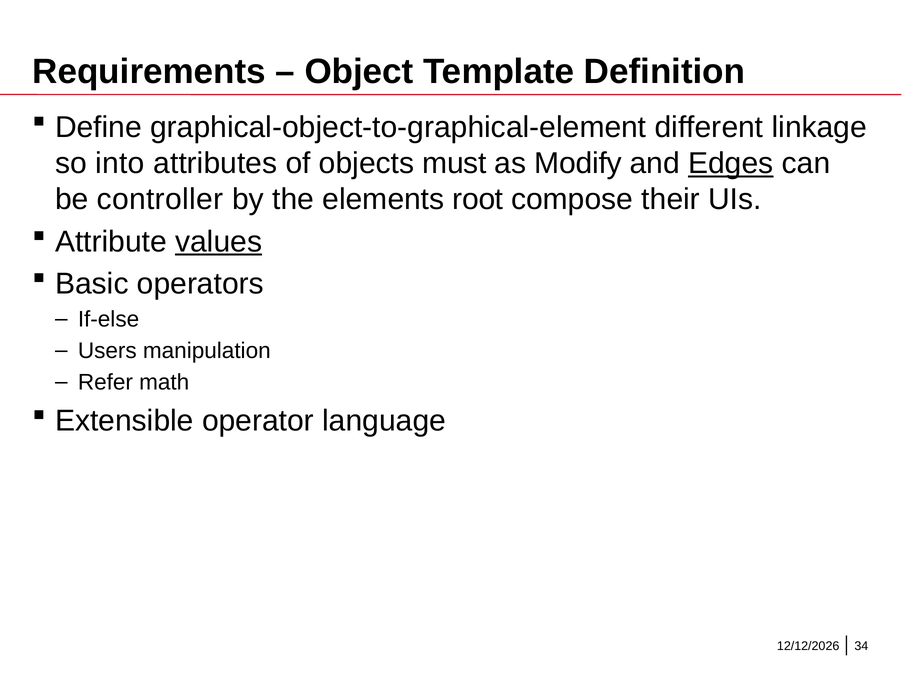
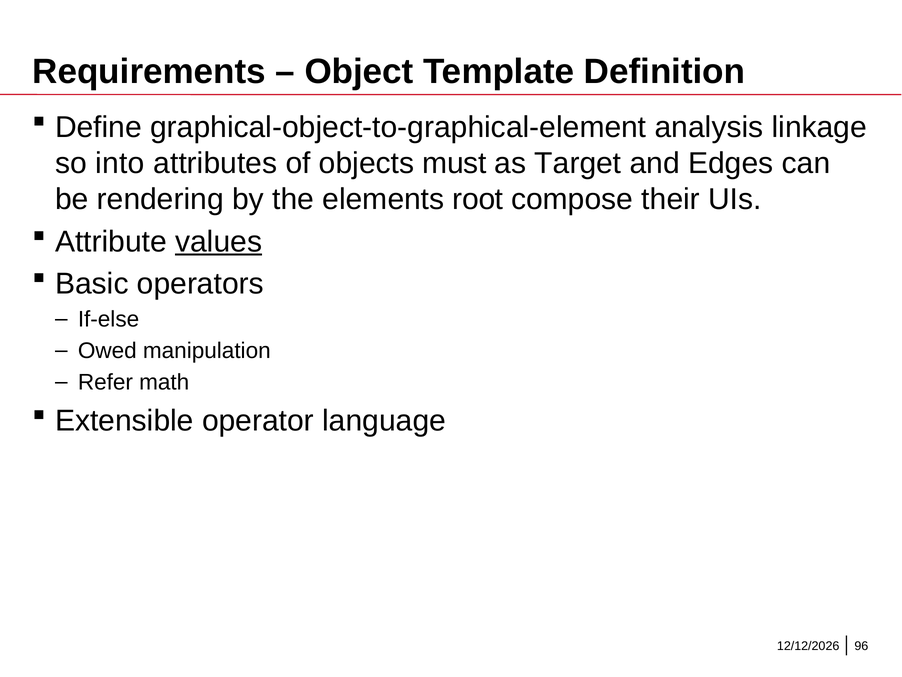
different: different -> analysis
Modify: Modify -> Target
Edges underline: present -> none
controller: controller -> rendering
Users: Users -> Owed
34: 34 -> 96
